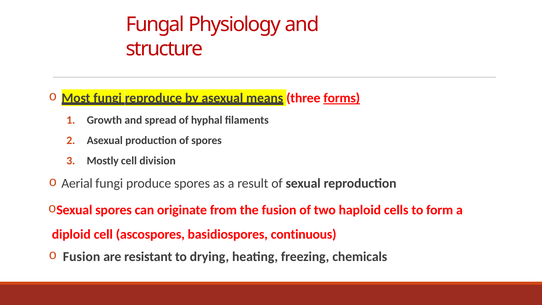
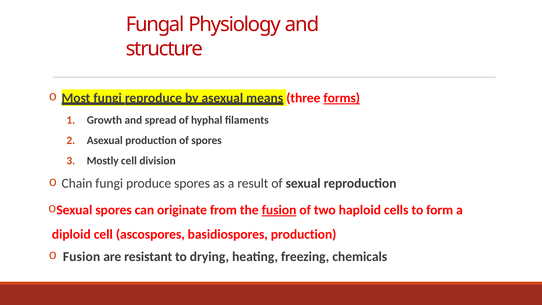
Aerial: Aerial -> Chain
fusion at (279, 210) underline: none -> present
basidiospores continuous: continuous -> production
